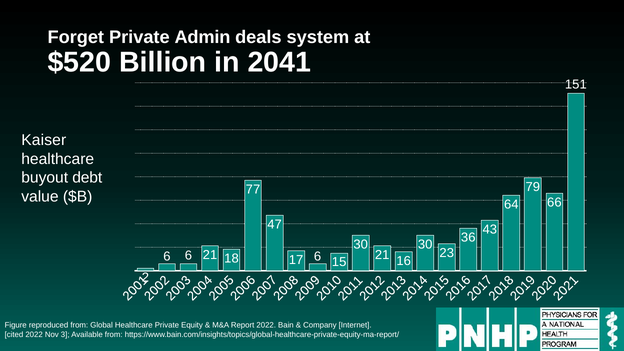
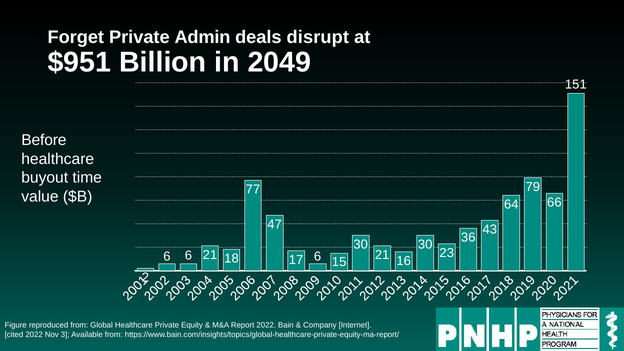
system: system -> disrupt
$520: $520 -> $951
2041: 2041 -> 2049
Kaiser: Kaiser -> Before
debt: debt -> time
